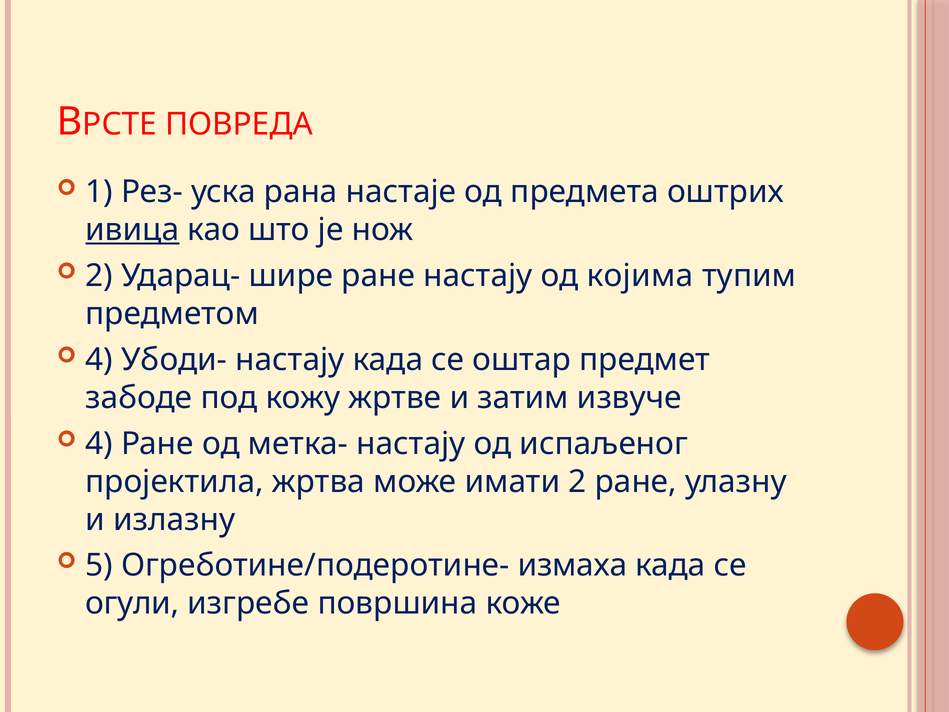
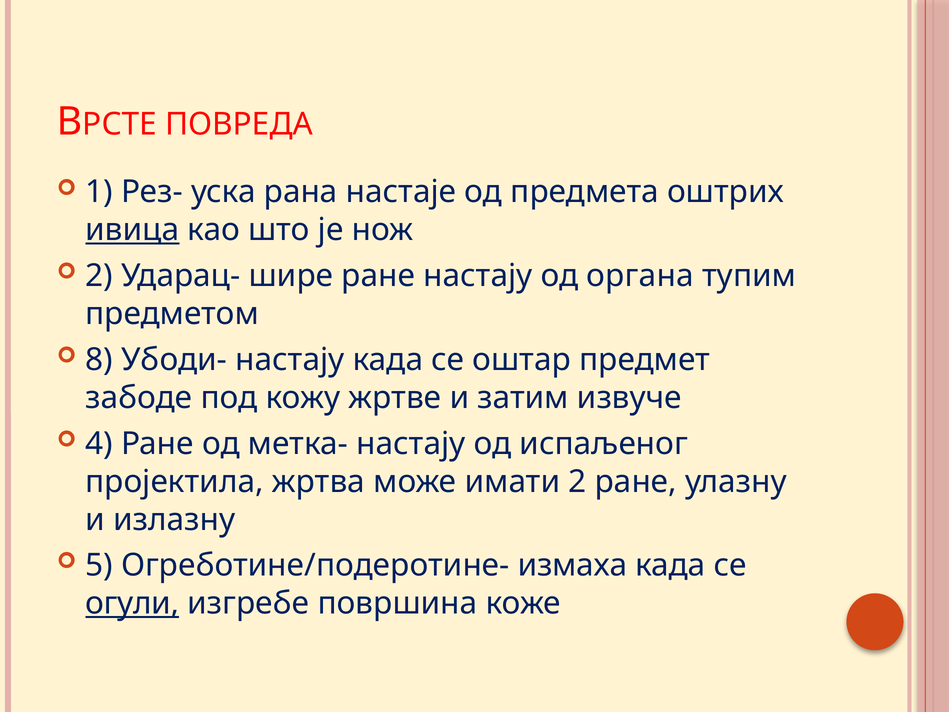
којима: којима -> органа
4 at (99, 360): 4 -> 8
огули underline: none -> present
